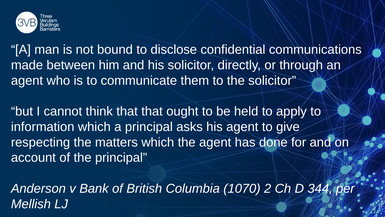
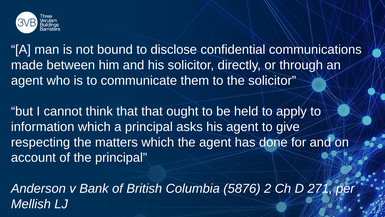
1070: 1070 -> 5876
344: 344 -> 271
